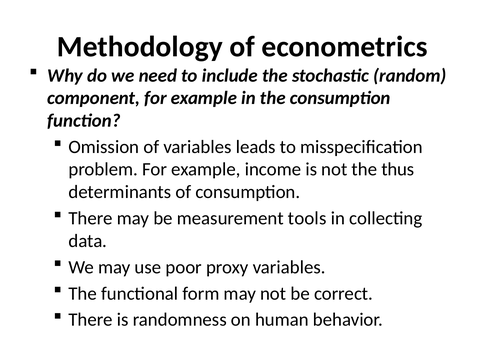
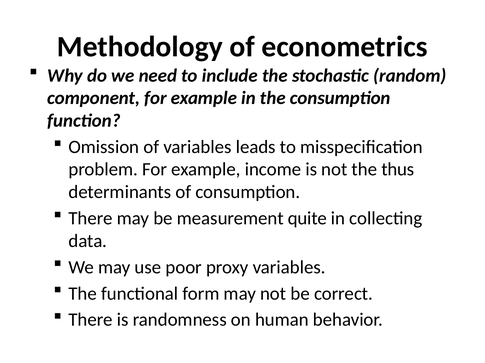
tools: tools -> quite
